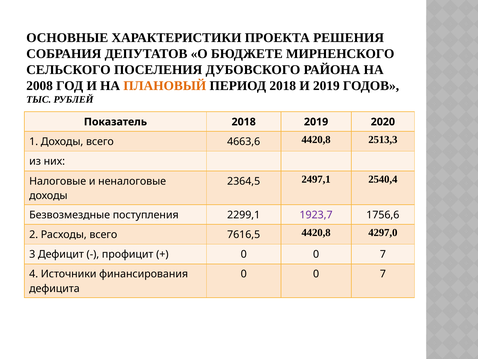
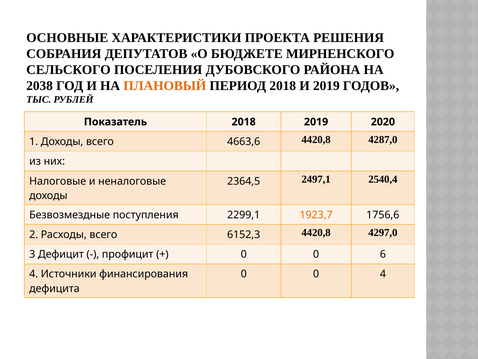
2008: 2008 -> 2038
2513,3: 2513,3 -> 4287,0
1923,7 colour: purple -> orange
7616,5: 7616,5 -> 6152,3
7 at (383, 254): 7 -> 6
7 at (383, 274): 7 -> 4
